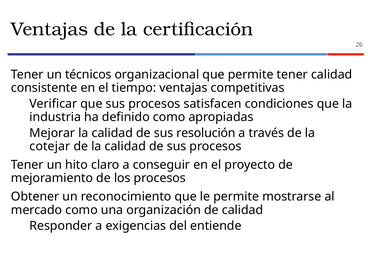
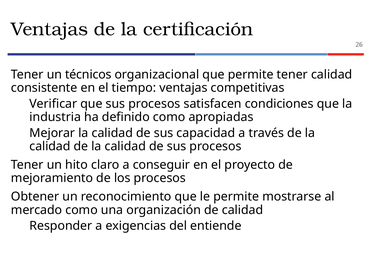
resolución: resolución -> capacidad
cotejar at (50, 146): cotejar -> calidad
